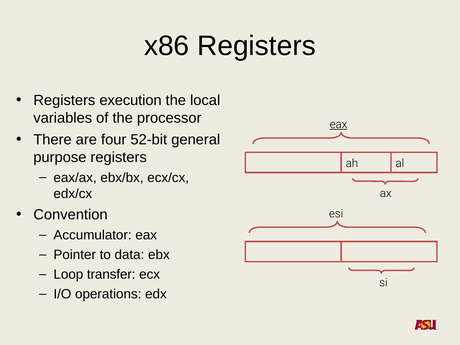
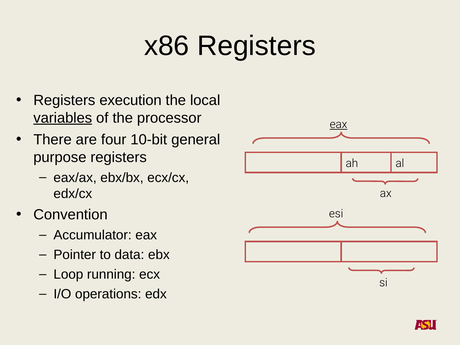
variables underline: none -> present
52-bit: 52-bit -> 10-bit
transfer: transfer -> running
